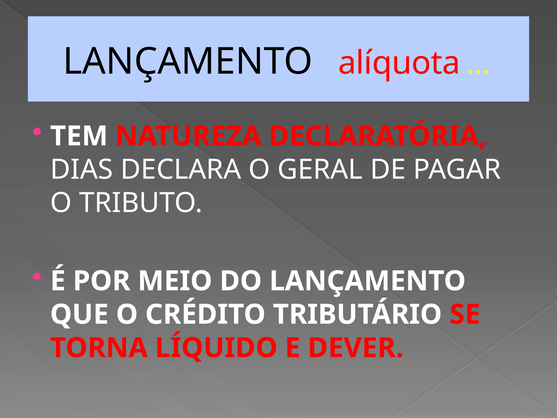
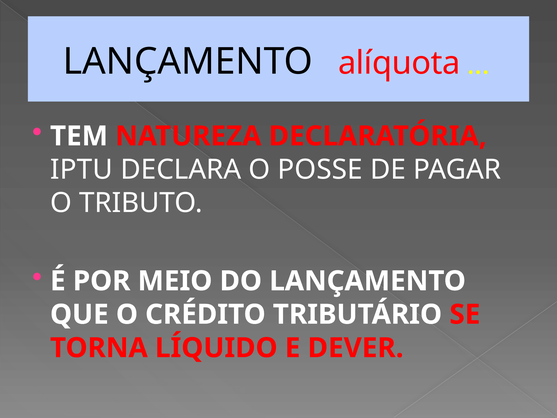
DIAS: DIAS -> IPTU
GERAL: GERAL -> POSSE
